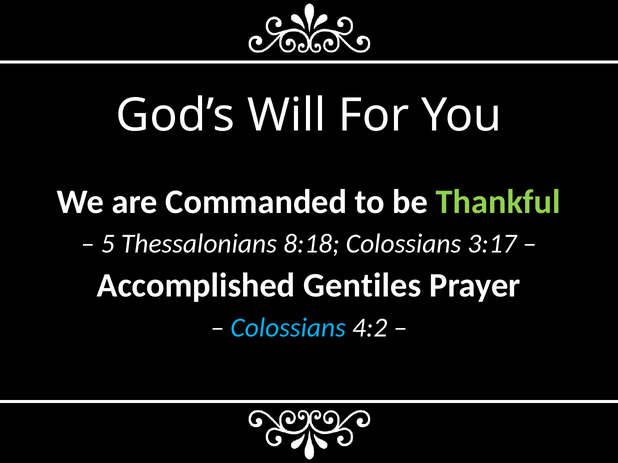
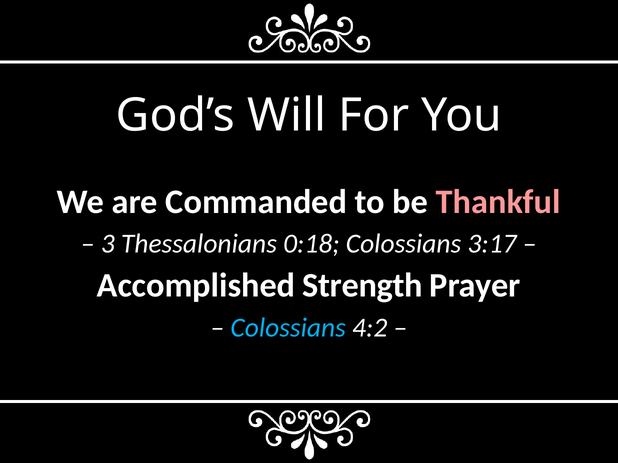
Thankful colour: light green -> pink
5: 5 -> 3
8:18: 8:18 -> 0:18
Gentiles: Gentiles -> Strength
